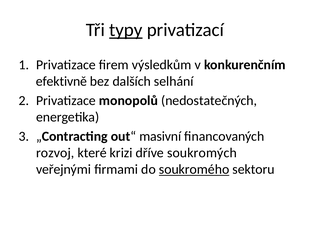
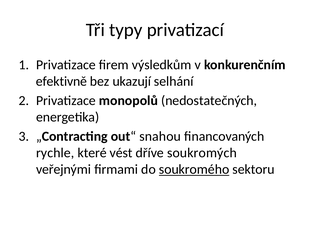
typy underline: present -> none
dalších: dalších -> ukazují
masivní: masivní -> snahou
rozvoj: rozvoj -> rychle
krizi: krizi -> vést
